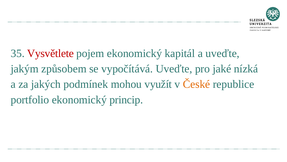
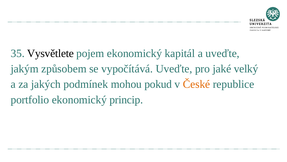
Vysvětlete colour: red -> black
nízká: nízká -> velký
využít: využít -> pokud
